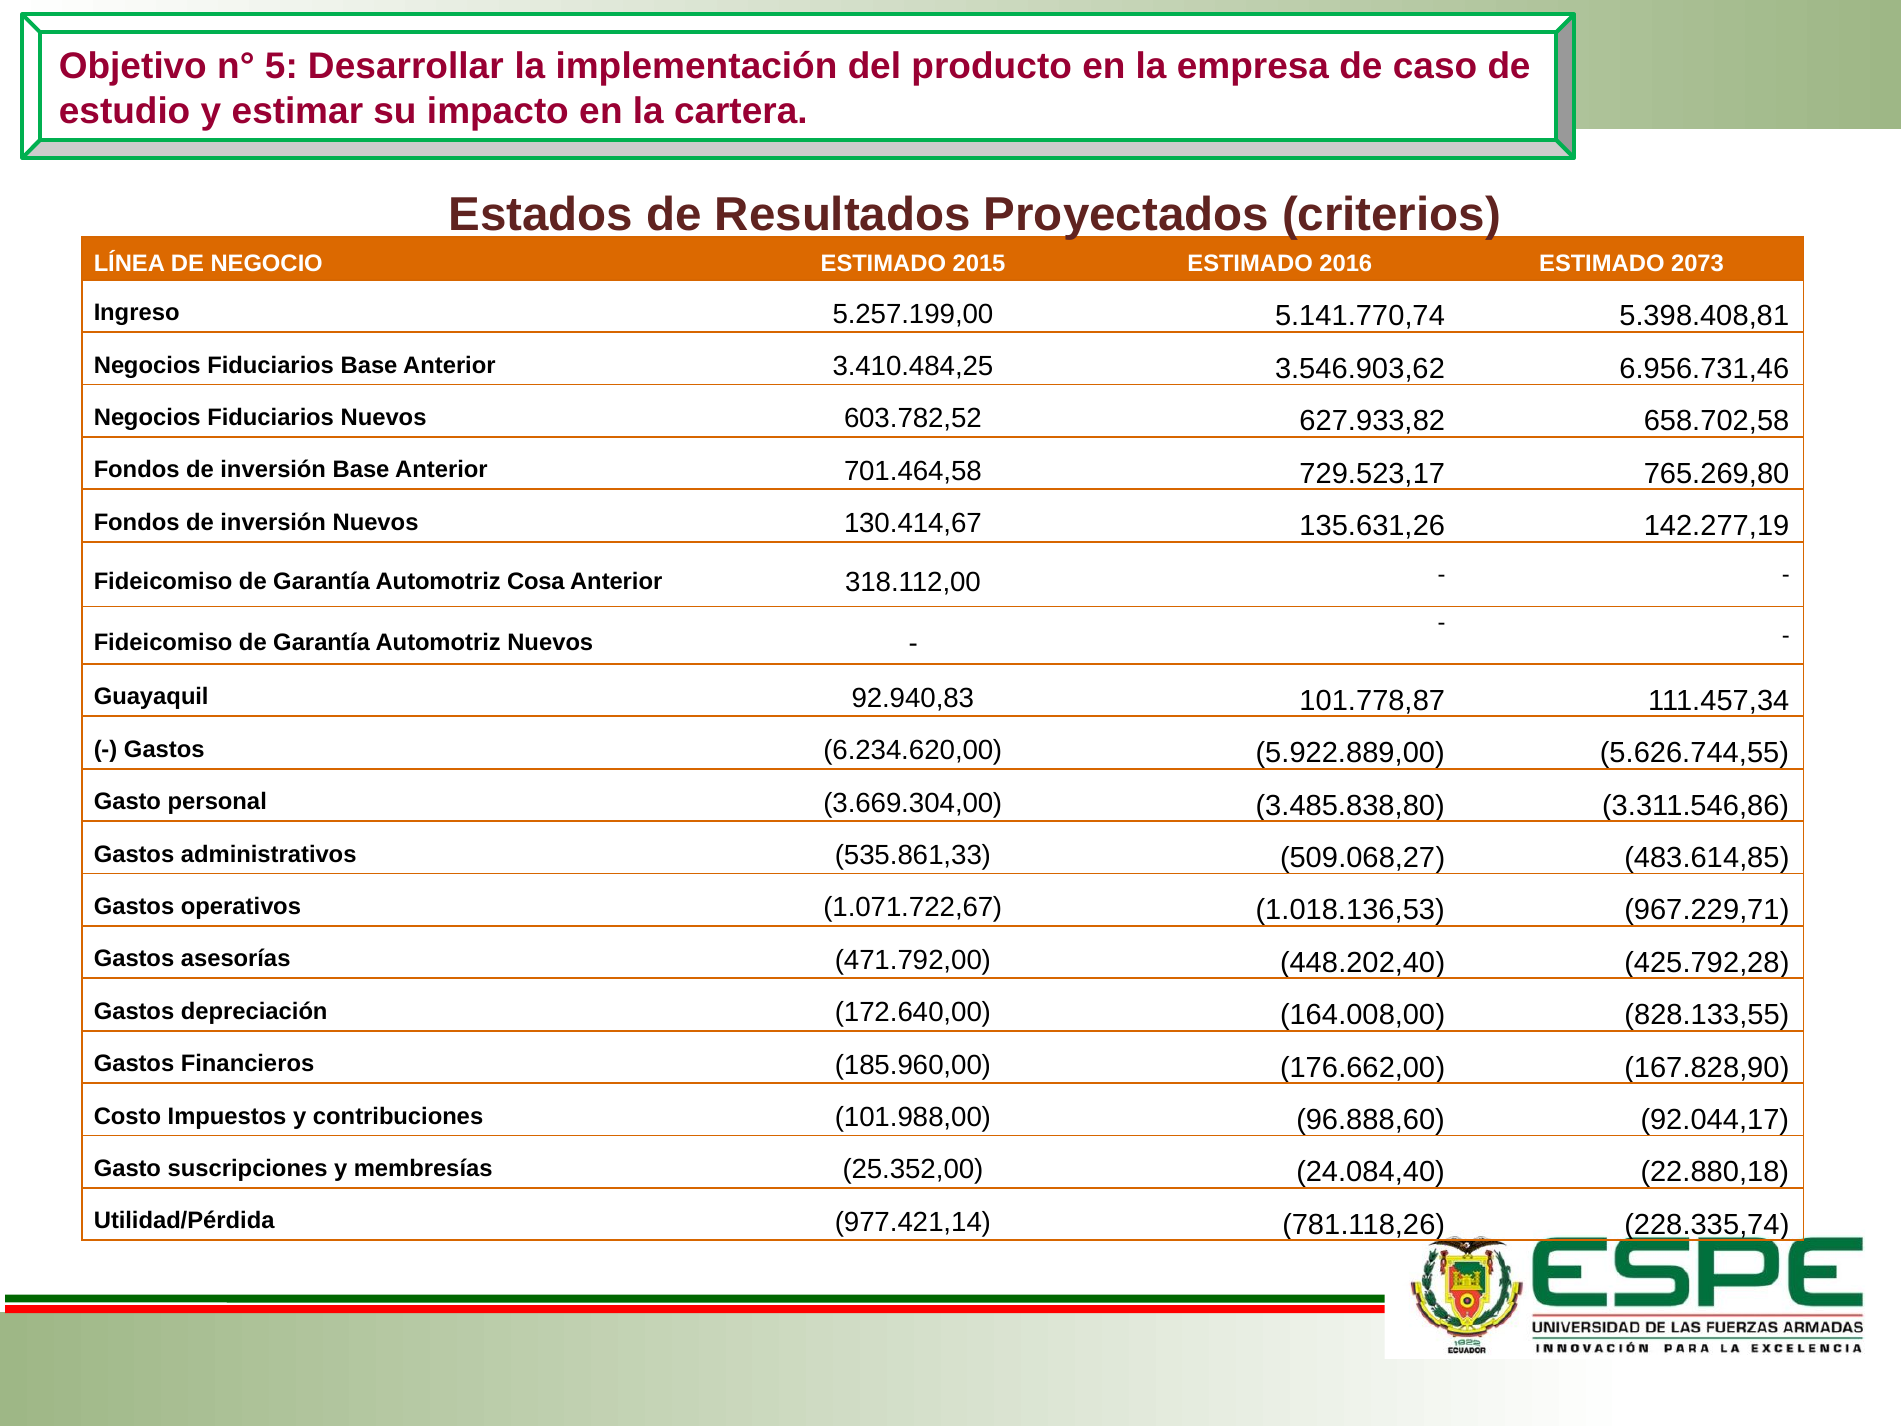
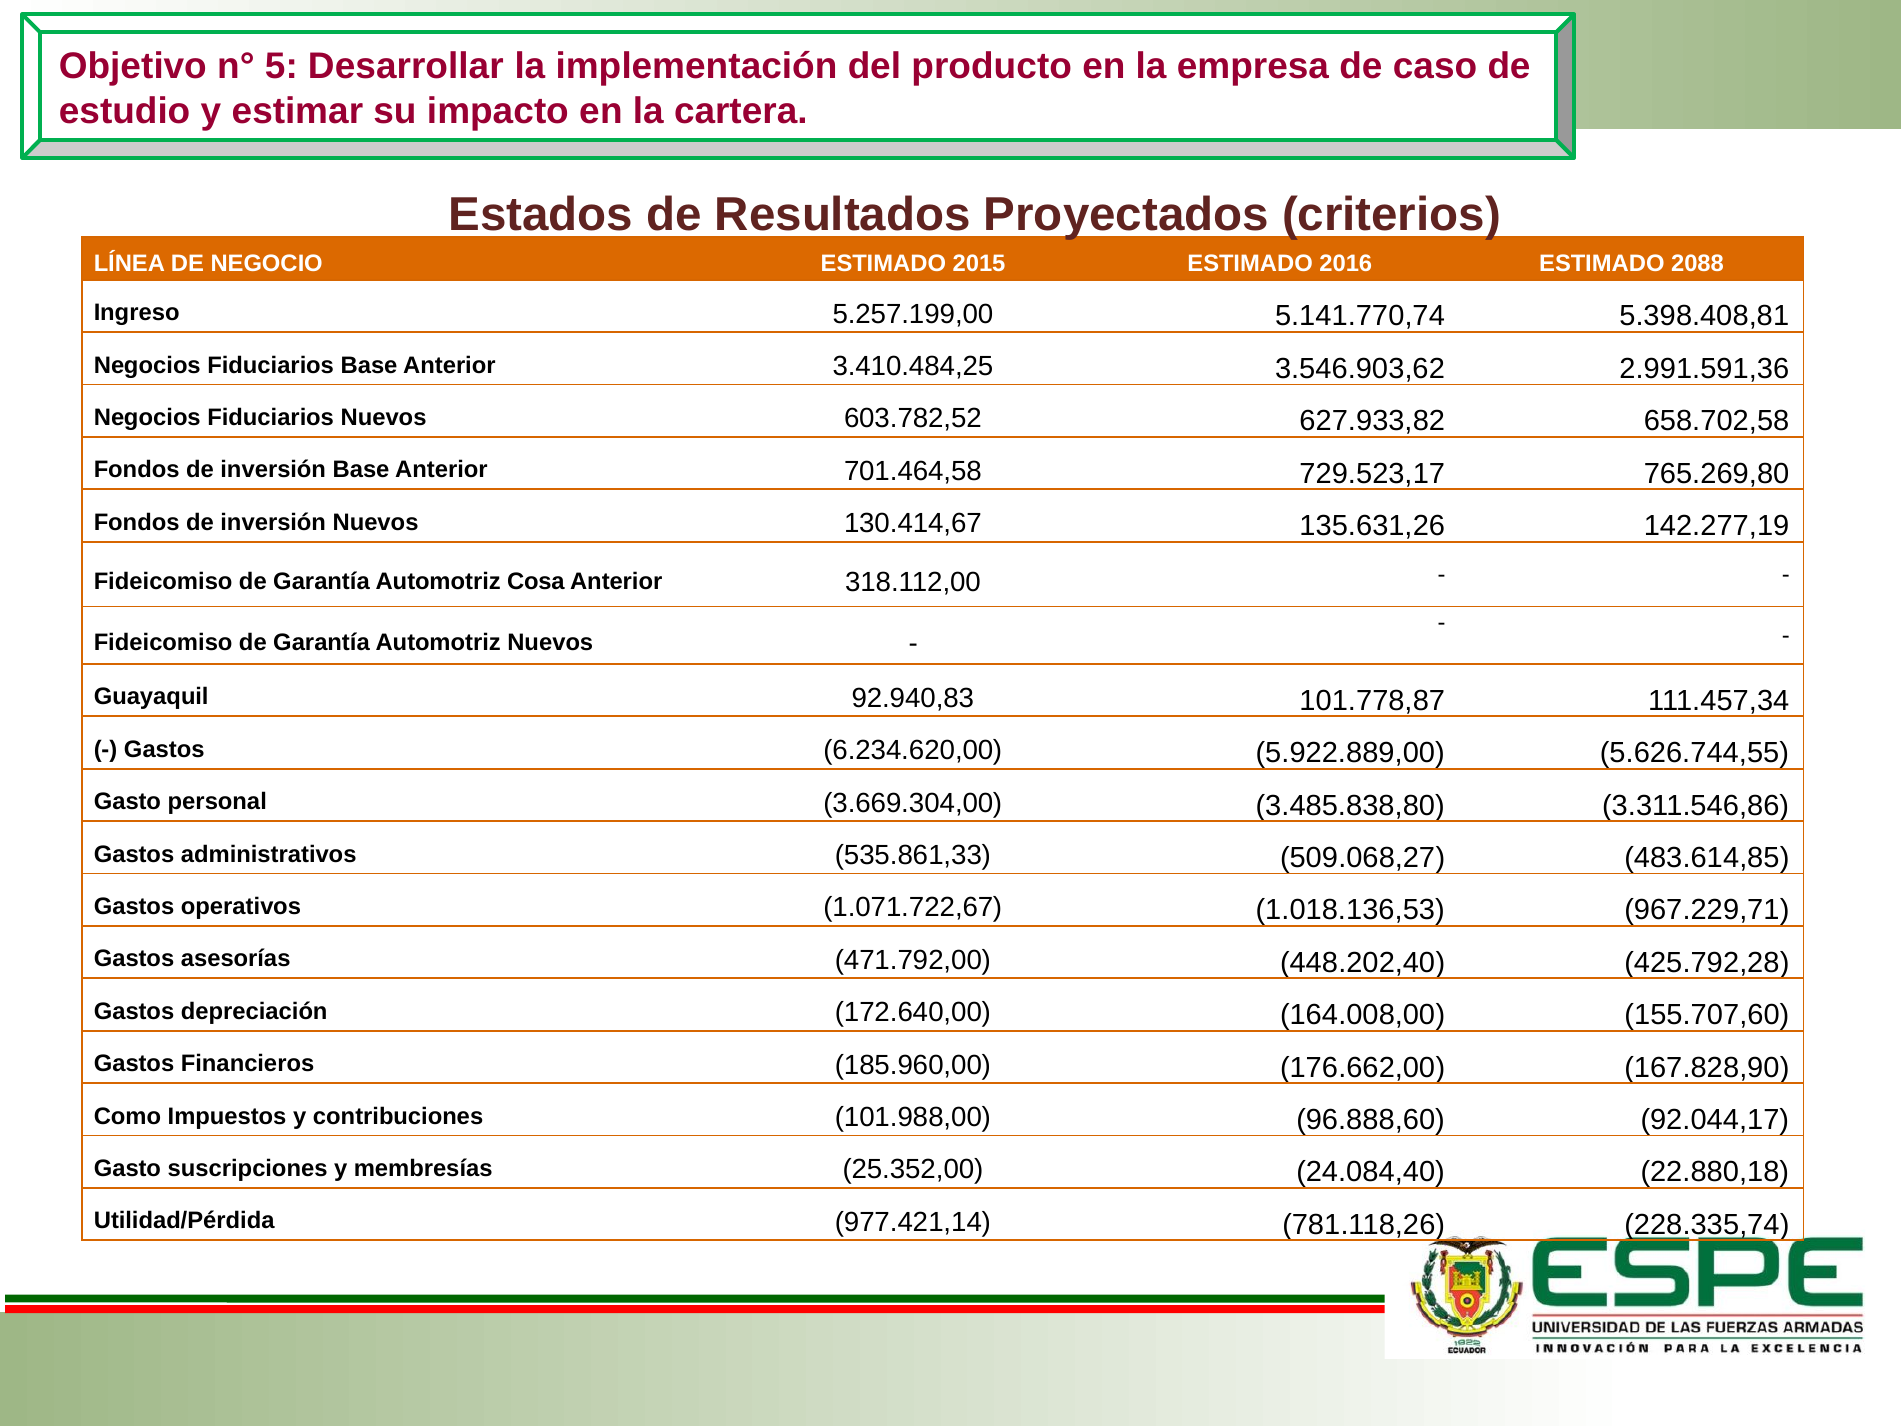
2073: 2073 -> 2088
6.956.731,46: 6.956.731,46 -> 2.991.591,36
828.133,55: 828.133,55 -> 155.707,60
Costo: Costo -> Como
